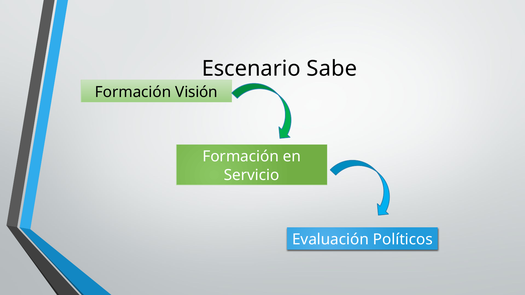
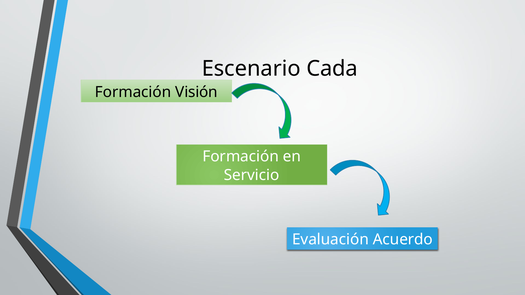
Sabe: Sabe -> Cada
Políticos: Políticos -> Acuerdo
